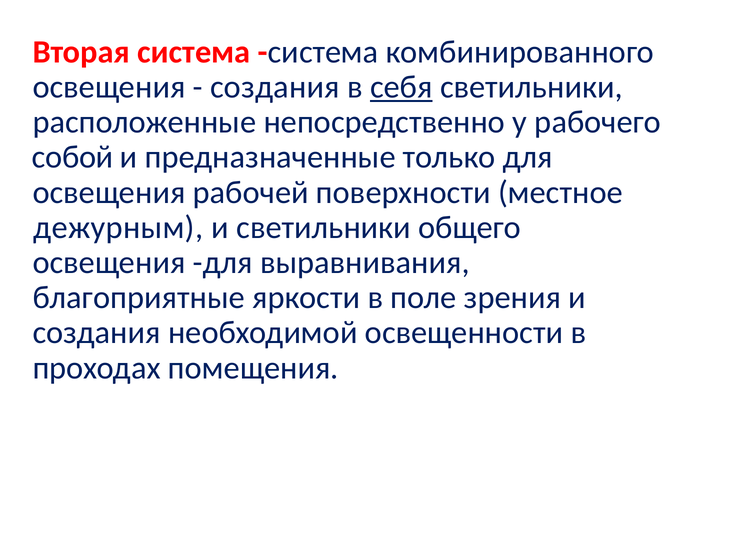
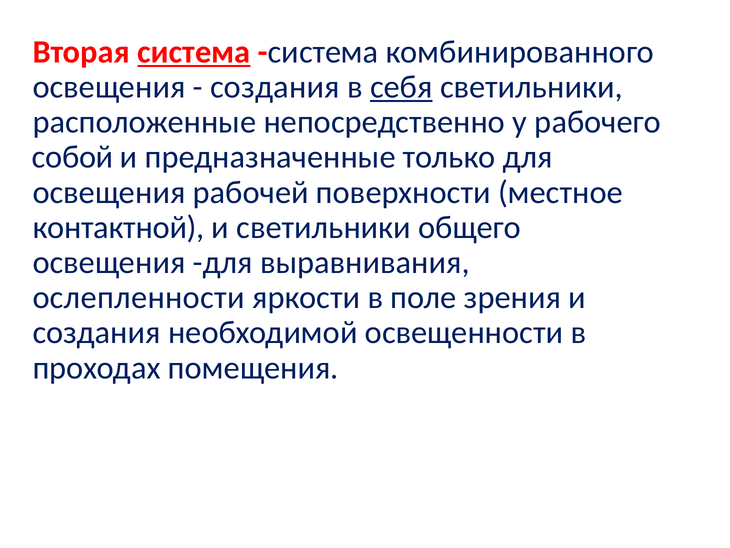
система at (194, 52) underline: none -> present
дежурным: дежурным -> контактной
благоприятные: благоприятные -> ослепленности
